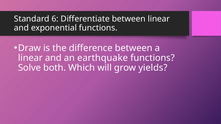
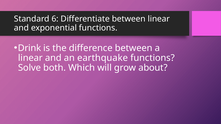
Draw: Draw -> Drink
yields: yields -> about
